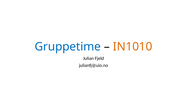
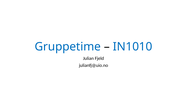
IN1010 colour: orange -> blue
